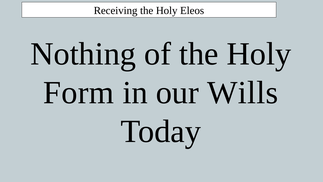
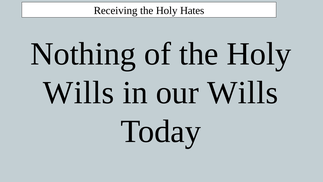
Eleos: Eleos -> Hates
Form at (79, 92): Form -> Wills
